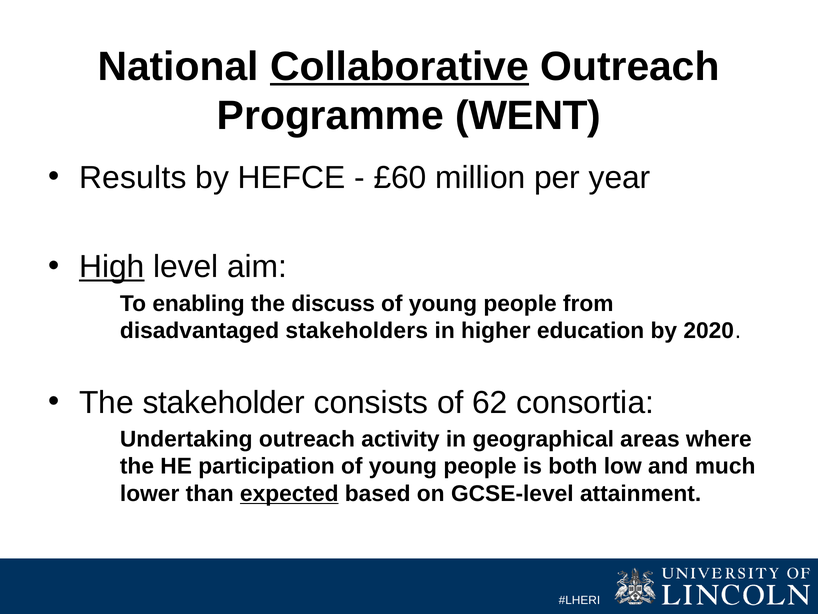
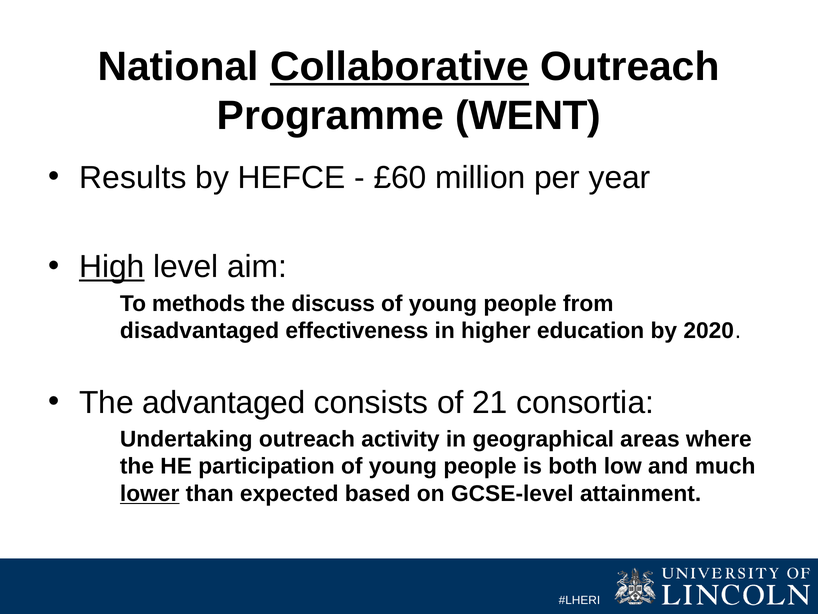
enabling: enabling -> methods
stakeholders: stakeholders -> effectiveness
stakeholder: stakeholder -> advantaged
62: 62 -> 21
lower underline: none -> present
expected underline: present -> none
